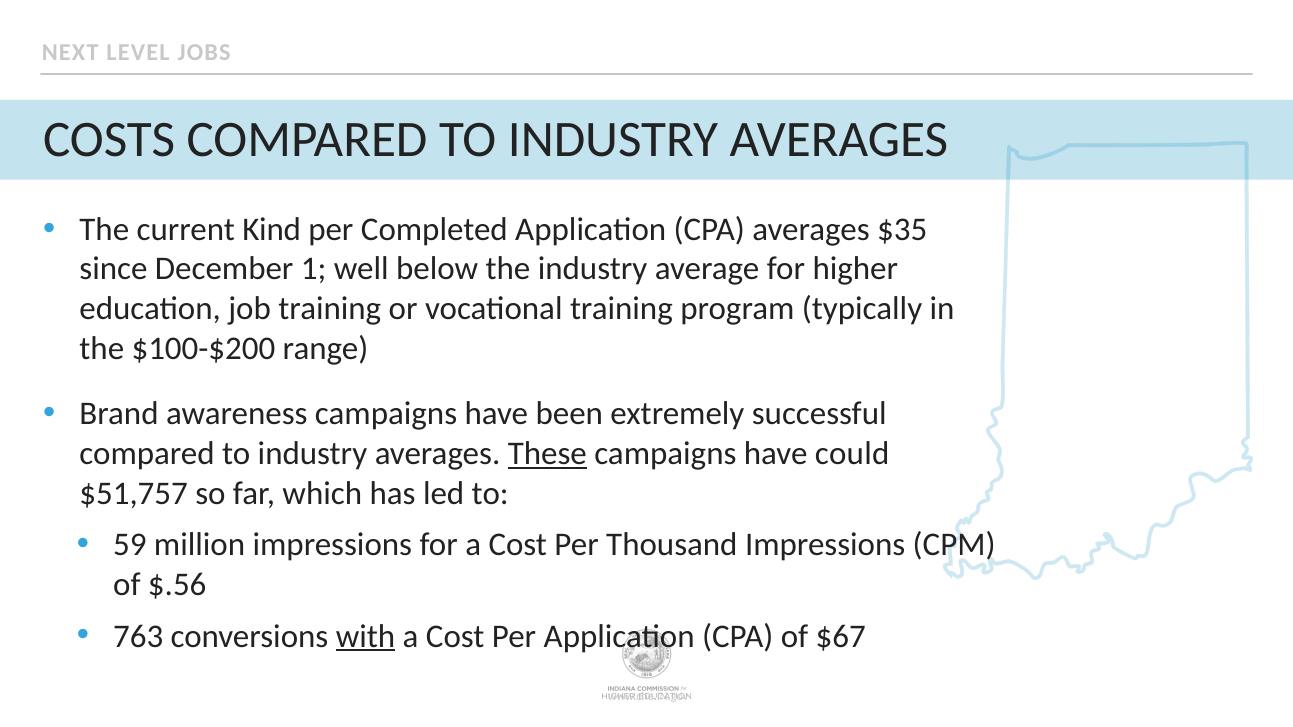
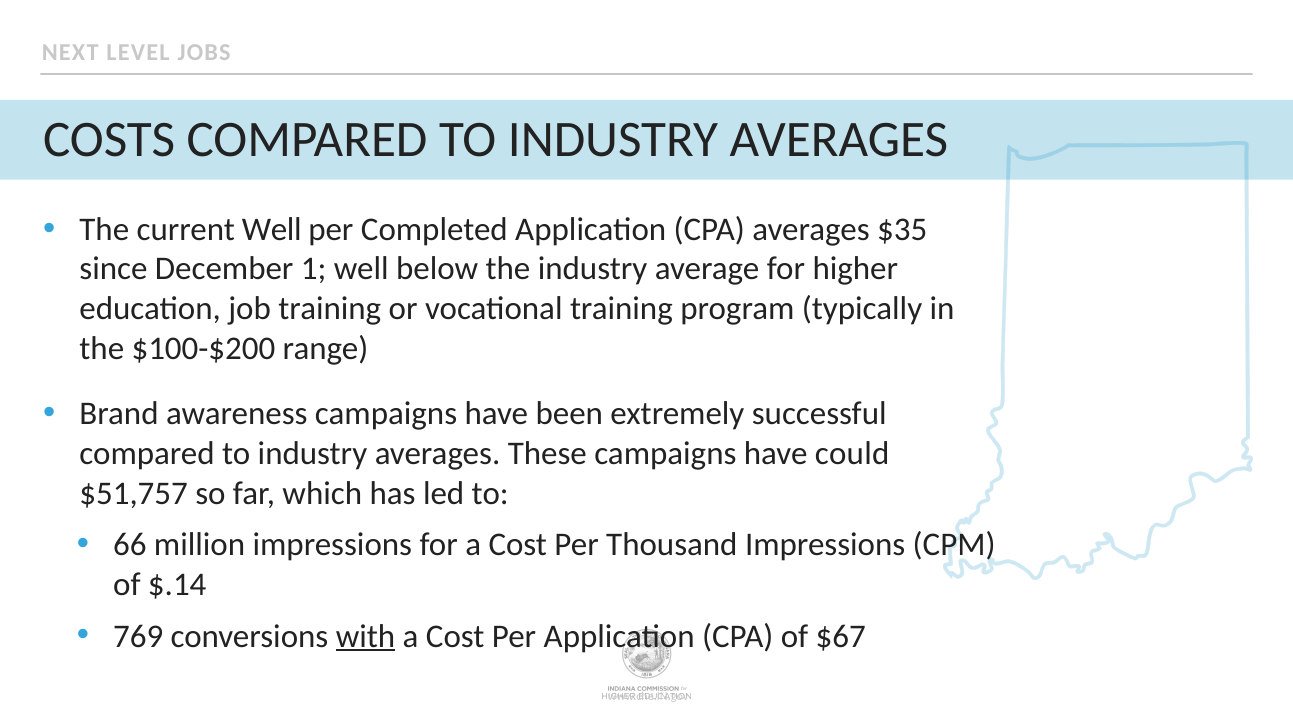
current Kind: Kind -> Well
These underline: present -> none
59: 59 -> 66
$.56: $.56 -> $.14
763: 763 -> 769
